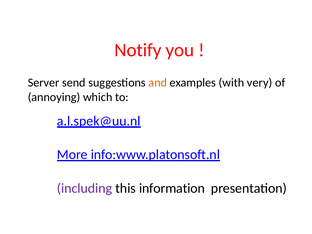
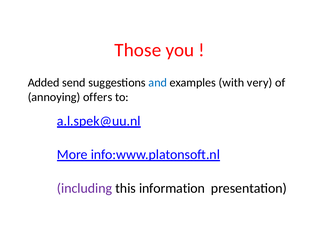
Notify: Notify -> Those
Server: Server -> Added
and colour: orange -> blue
which: which -> offers
